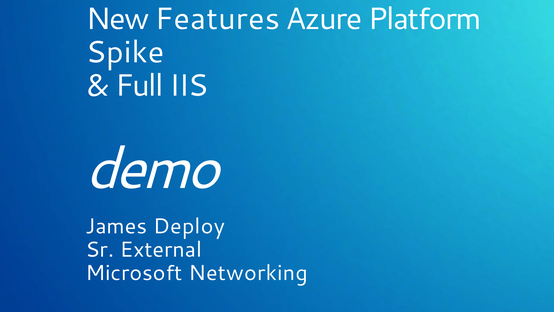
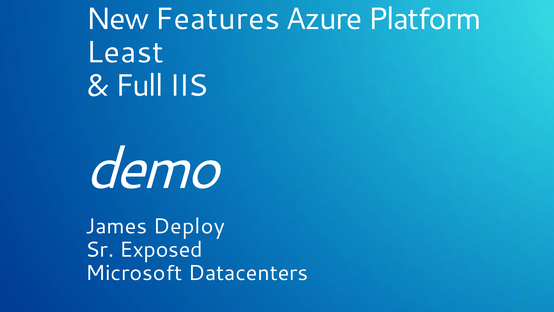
Spike: Spike -> Least
External: External -> Exposed
Networking: Networking -> Datacenters
